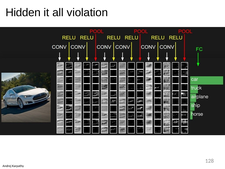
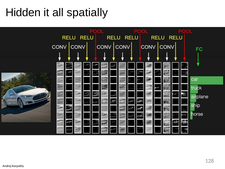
violation: violation -> spatially
